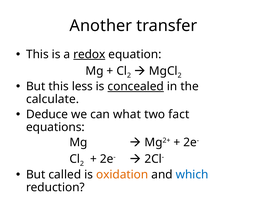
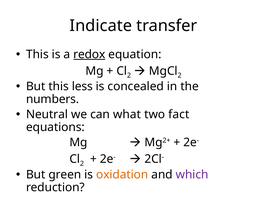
Another: Another -> Indicate
concealed underline: present -> none
calculate: calculate -> numbers
Deduce: Deduce -> Neutral
called: called -> green
which colour: blue -> purple
